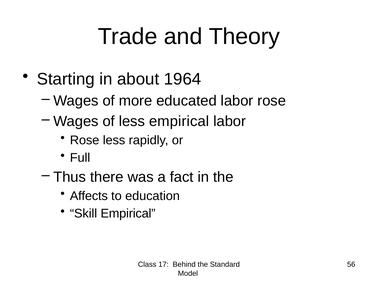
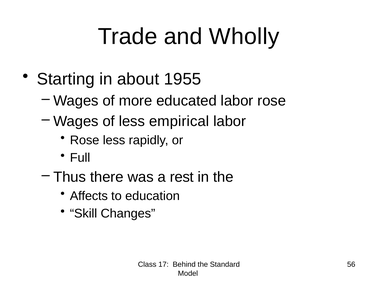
Theory: Theory -> Wholly
1964: 1964 -> 1955
fact: fact -> rest
Skill Empirical: Empirical -> Changes
